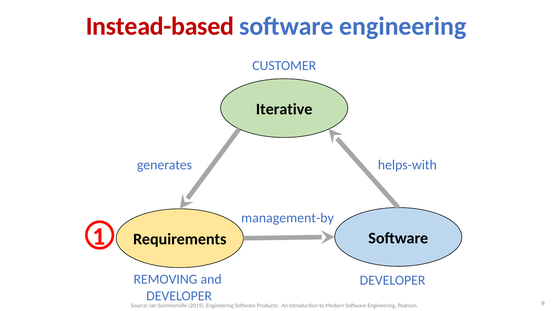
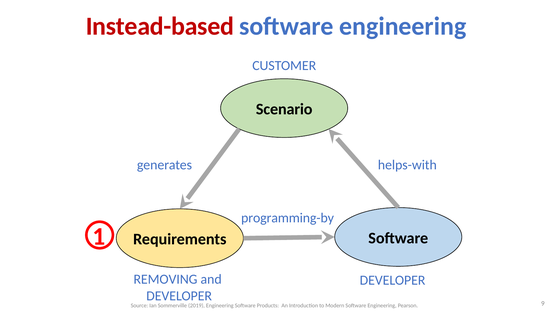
Iterative: Iterative -> Scenario
management-by: management-by -> programming-by
